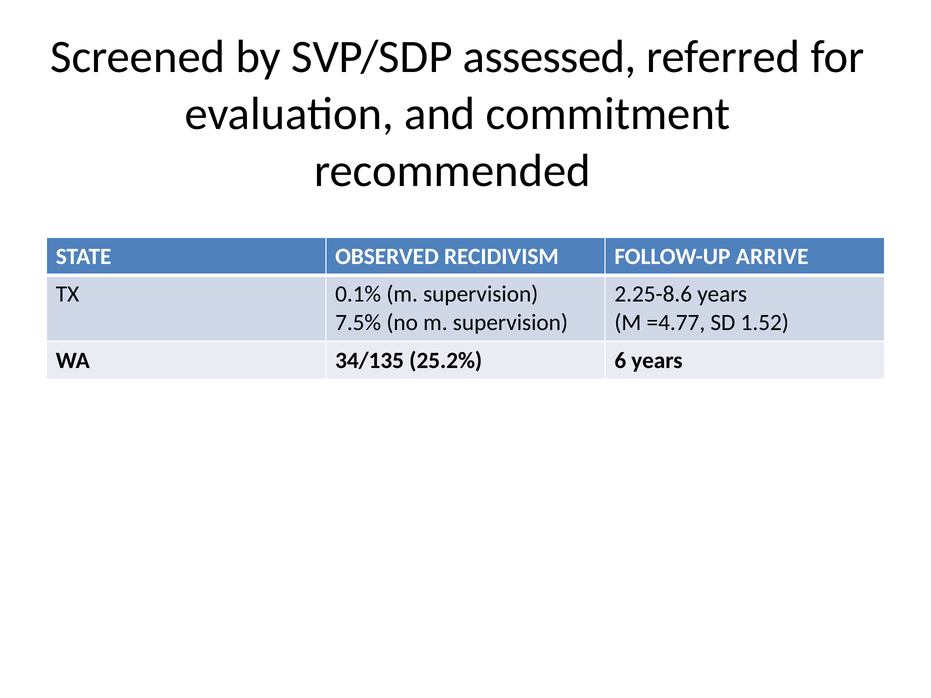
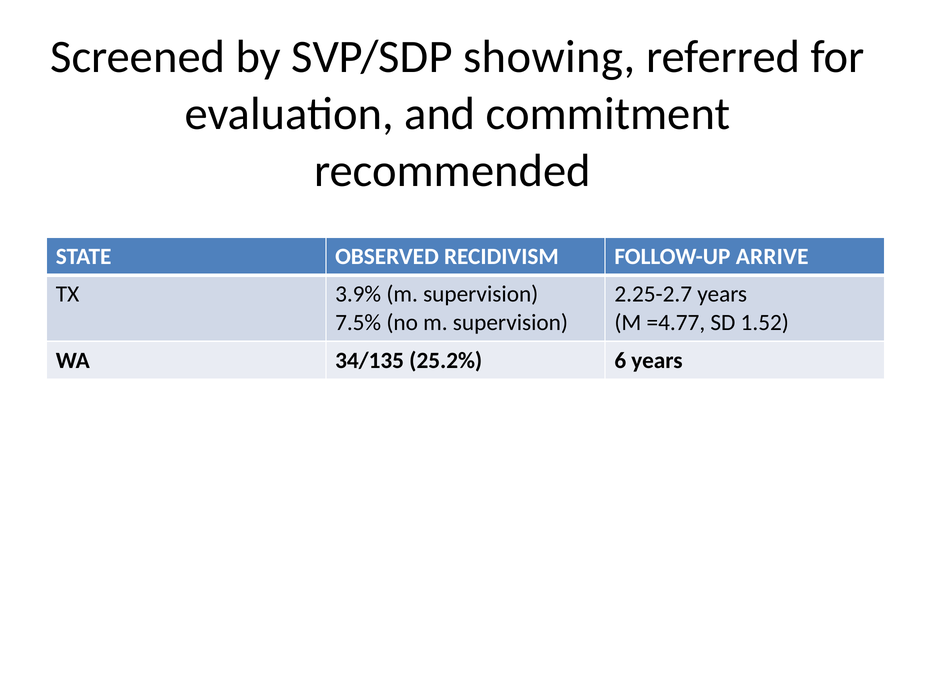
assessed: assessed -> showing
0.1%: 0.1% -> 3.9%
2.25-8.6: 2.25-8.6 -> 2.25-2.7
